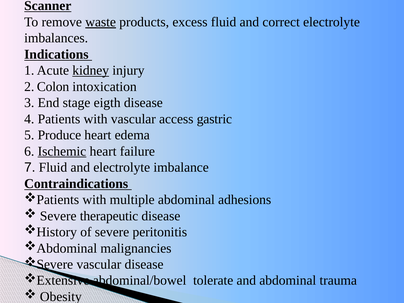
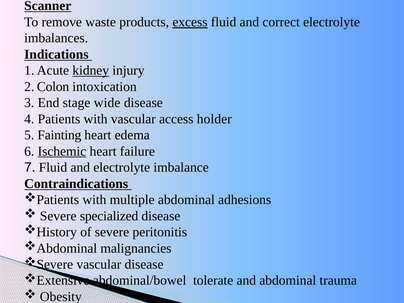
waste underline: present -> none
excess underline: none -> present
eigth: eigth -> wide
gastric: gastric -> holder
Produce: Produce -> Fainting
therapeutic: therapeutic -> specialized
